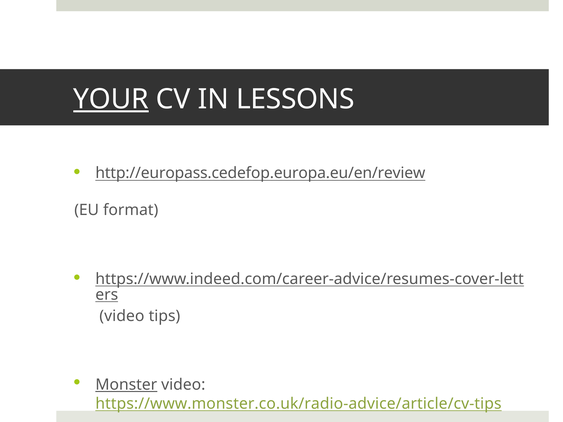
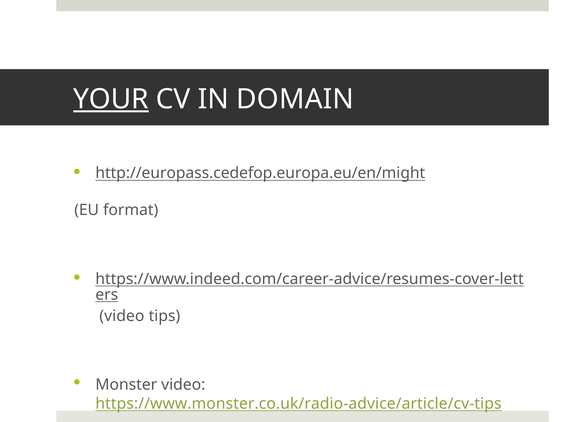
LESSONS: LESSONS -> DOMAIN
http://europass.cedefop.europa.eu/en/review: http://europass.cedefop.europa.eu/en/review -> http://europass.cedefop.europa.eu/en/might
Monster underline: present -> none
